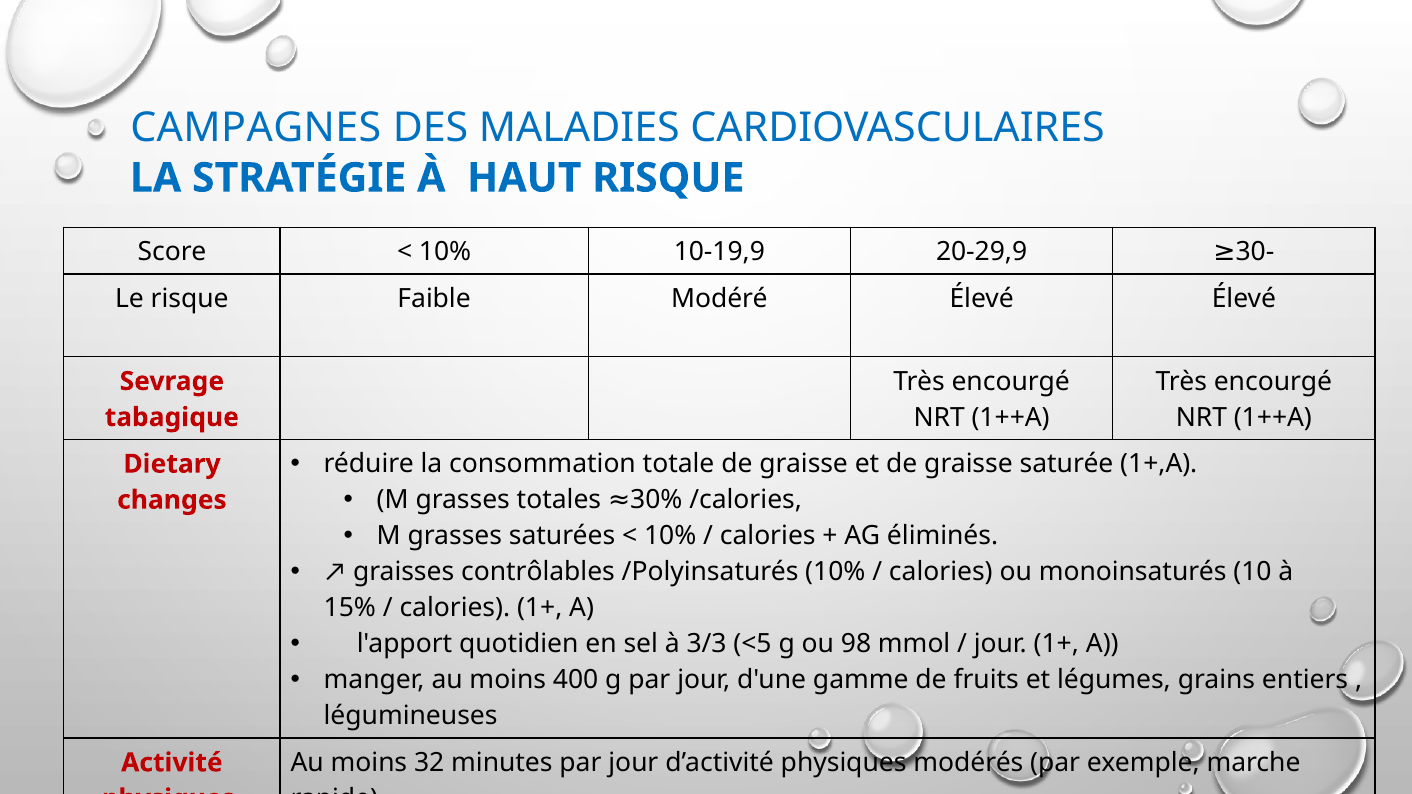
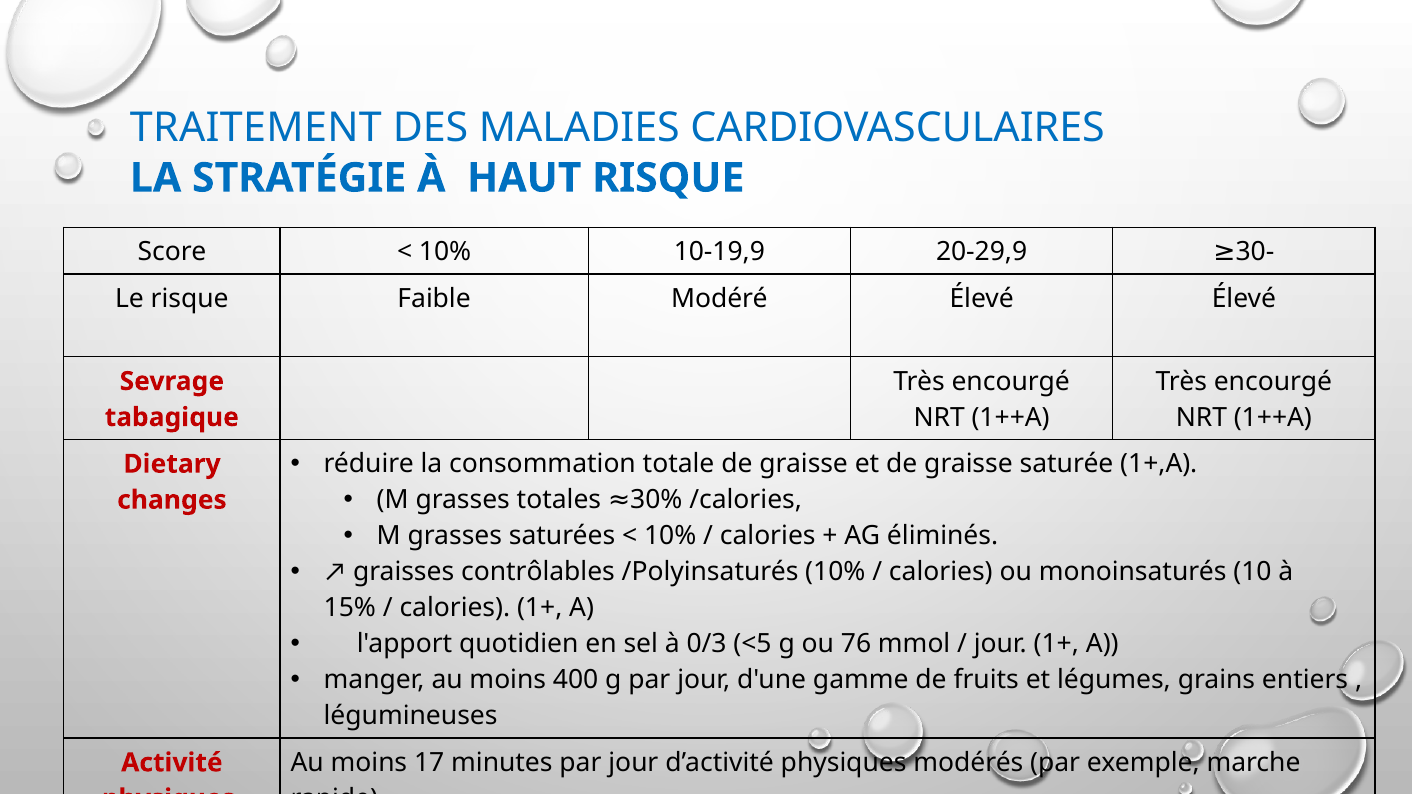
CAMPAGNES: CAMPAGNES -> TRAITEMENT
3/3: 3/3 -> 0/3
98: 98 -> 76
32: 32 -> 17
